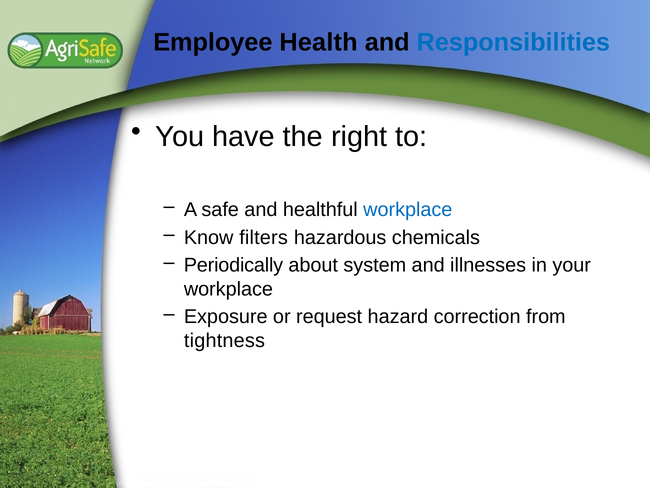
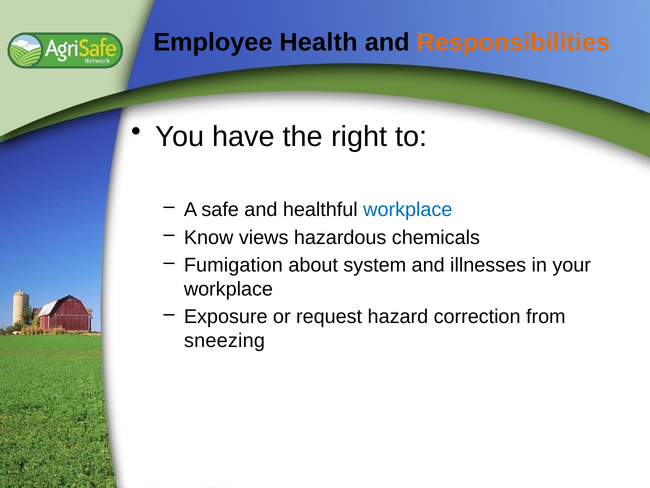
Responsibilities colour: blue -> orange
filters: filters -> views
Periodically: Periodically -> Fumigation
tightness: tightness -> sneezing
